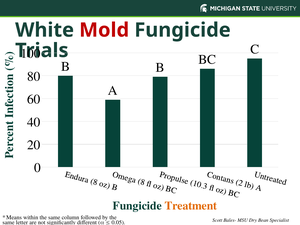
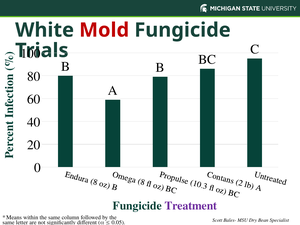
Treatment colour: orange -> purple
